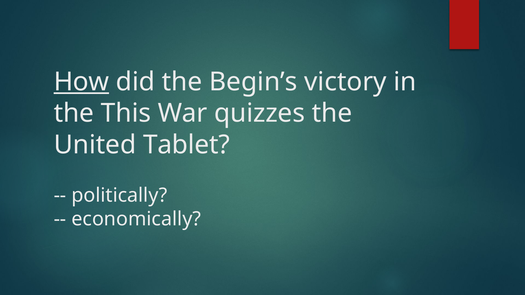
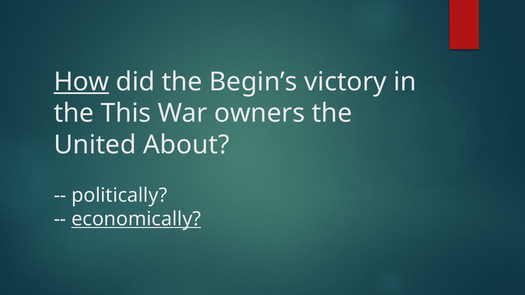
quizzes: quizzes -> owners
Tablet: Tablet -> About
economically underline: none -> present
